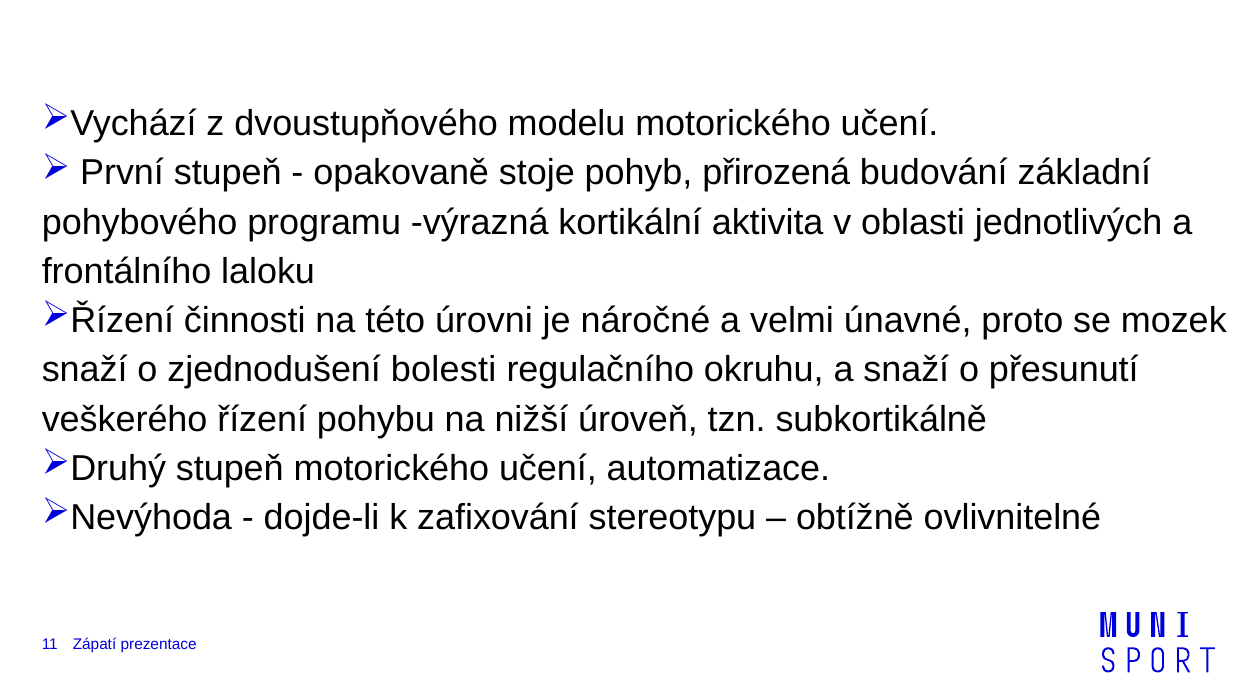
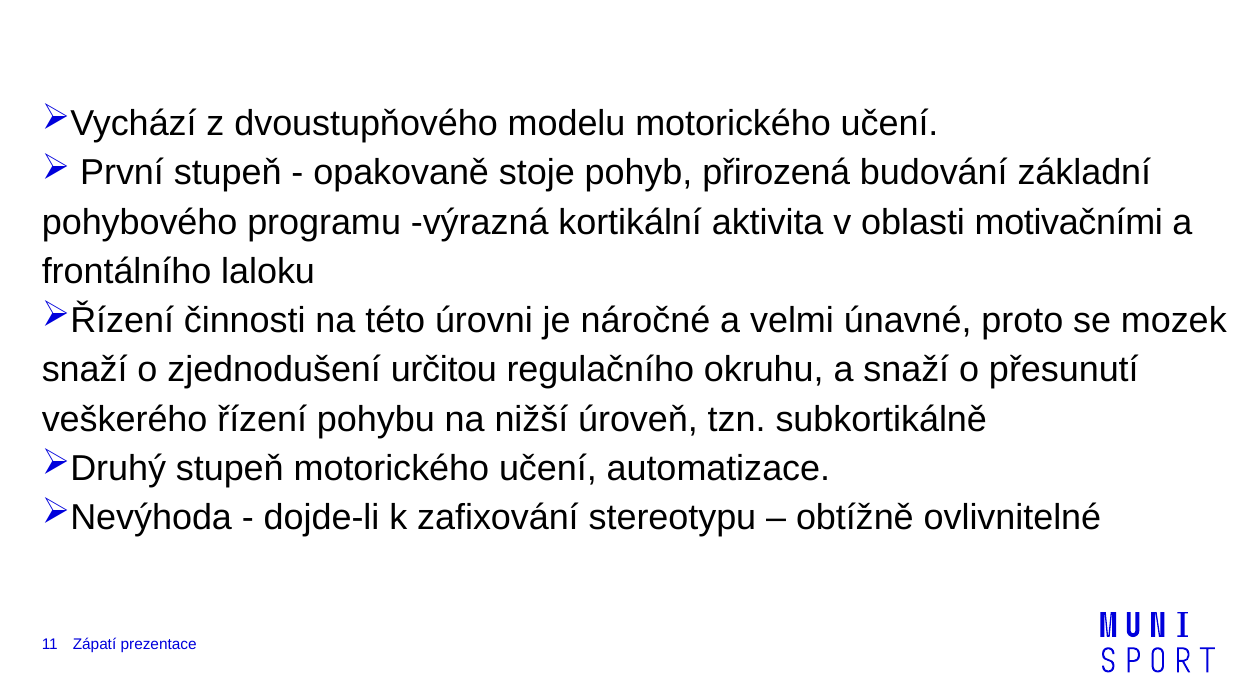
jednotlivých: jednotlivých -> motivačními
bolesti: bolesti -> určitou
